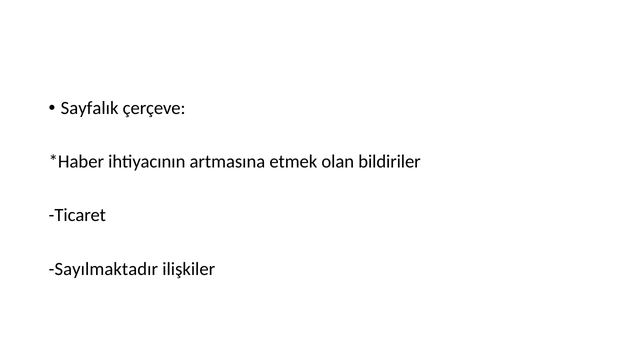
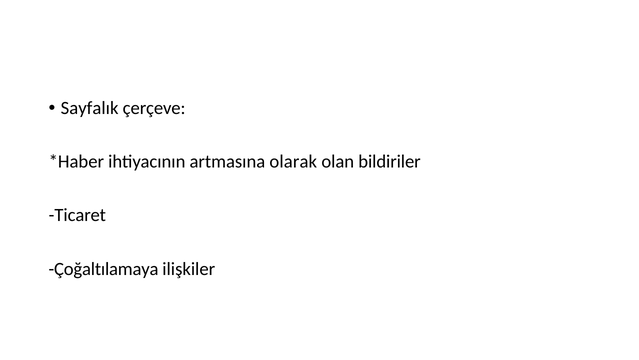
etmek: etmek -> olarak
Sayılmaktadır: Sayılmaktadır -> Çoğaltılamaya
